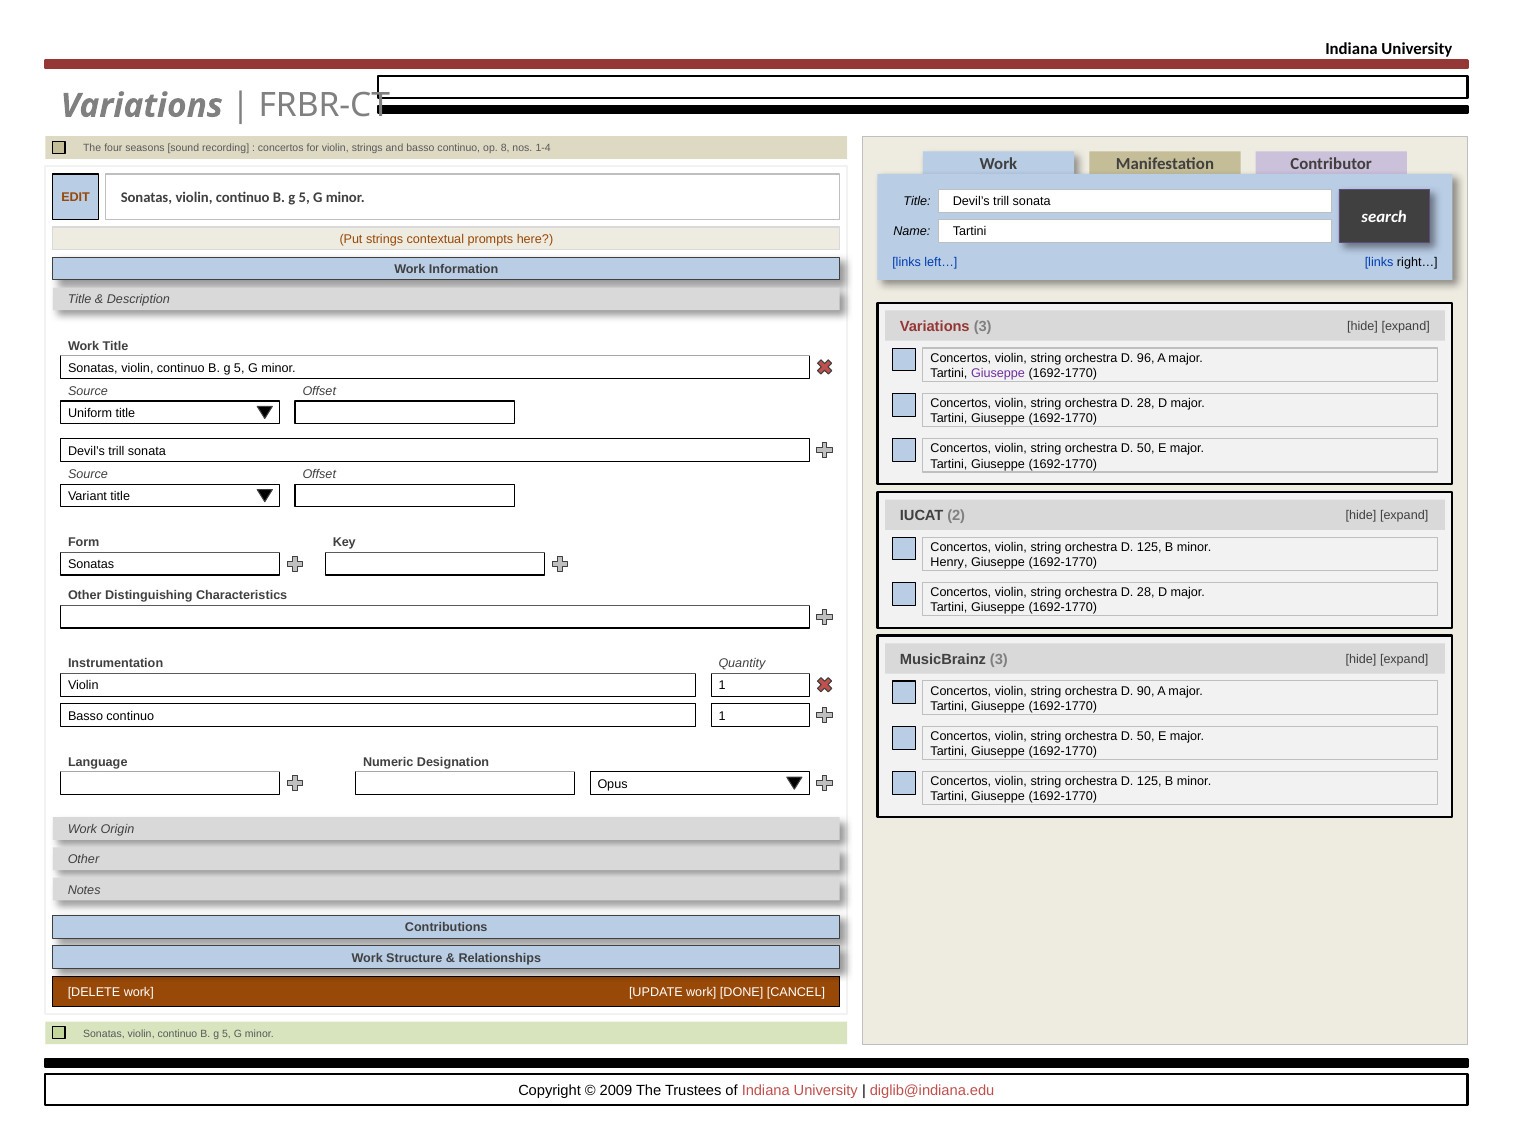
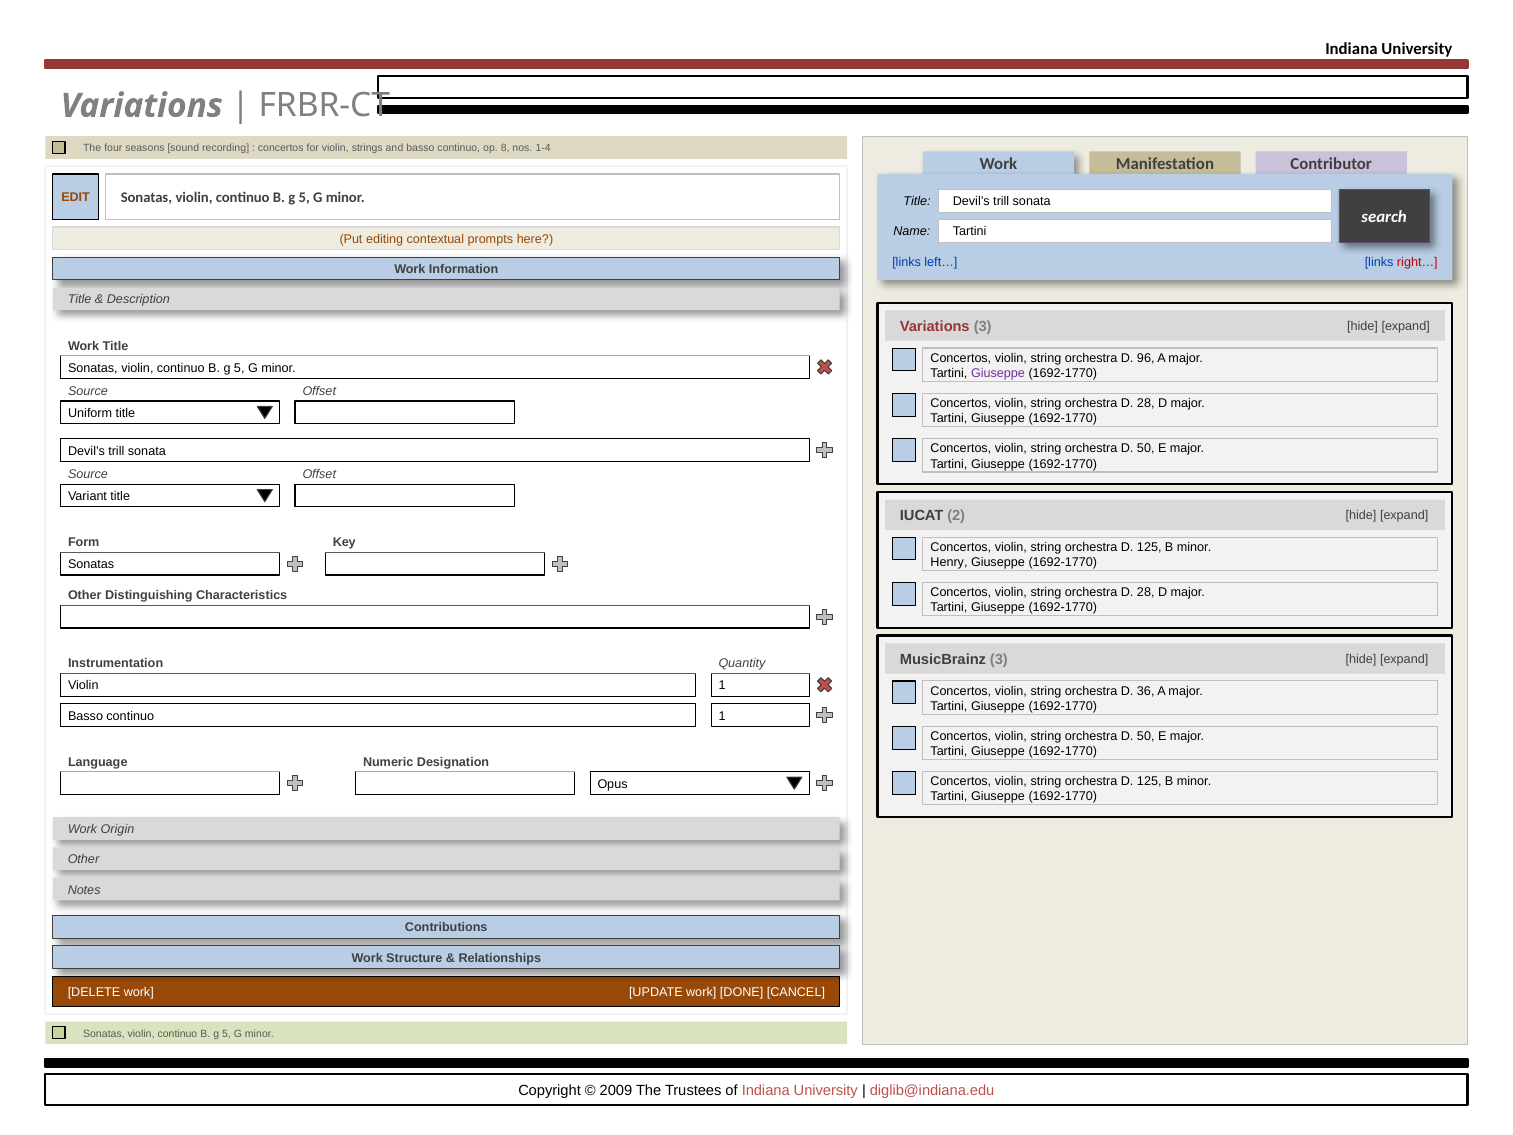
Put strings: strings -> editing
right… colour: black -> red
90: 90 -> 36
